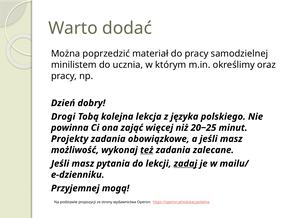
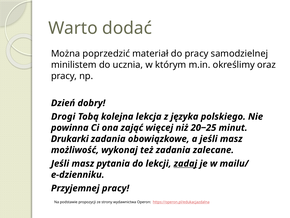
Projekty: Projekty -> Drukarki
też underline: present -> none
Przyjemnej mogą: mogą -> pracy
